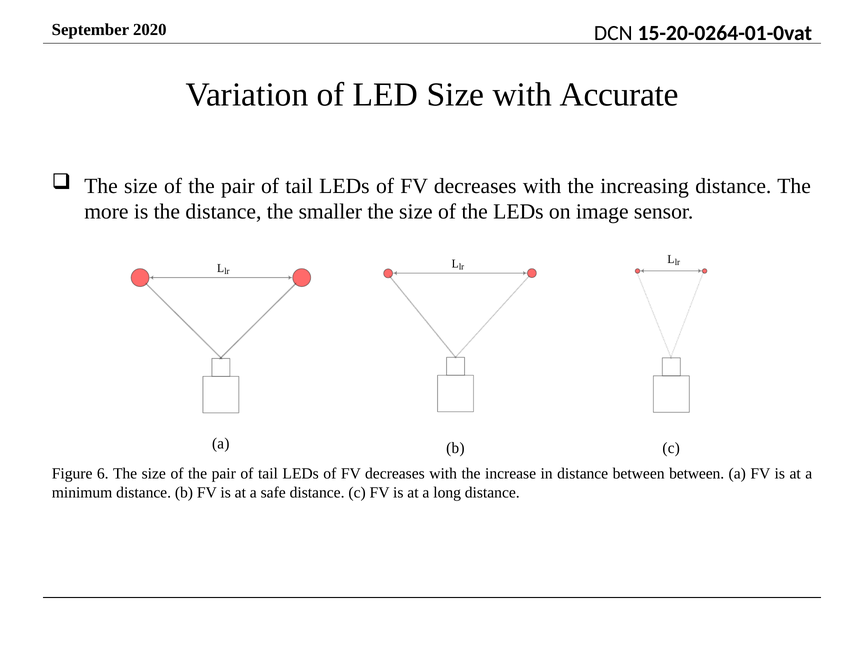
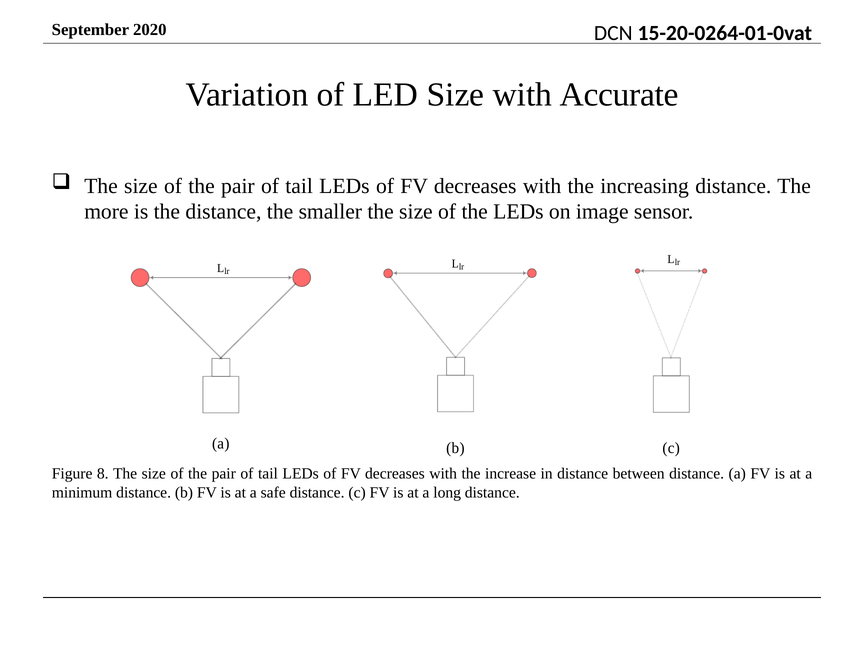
6: 6 -> 8
between between: between -> distance
